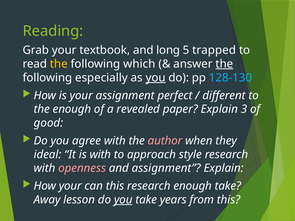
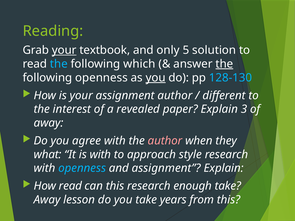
your at (64, 50) underline: none -> present
long: long -> only
trapped: trapped -> solution
the at (59, 64) colour: yellow -> light blue
following especially: especially -> openness
assignment perfect: perfect -> author
the enough: enough -> interest
good at (48, 123): good -> away
ideal: ideal -> what
openness at (82, 168) colour: pink -> light blue
How your: your -> read
you at (123, 200) underline: present -> none
